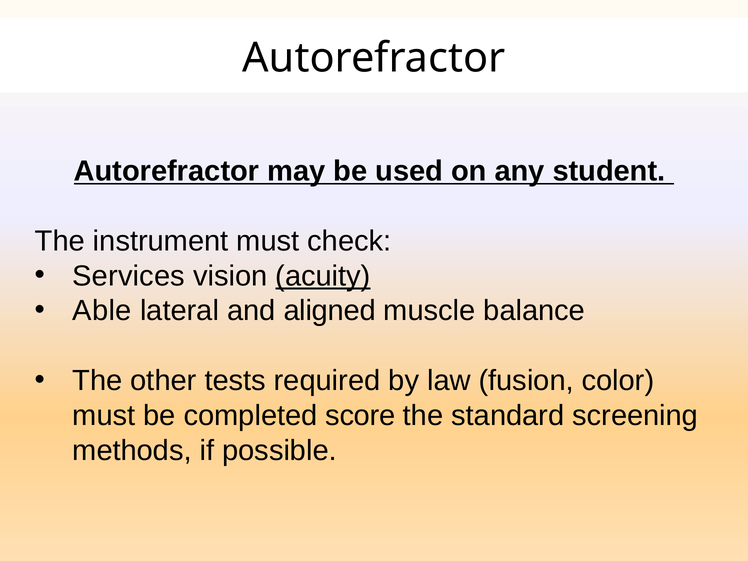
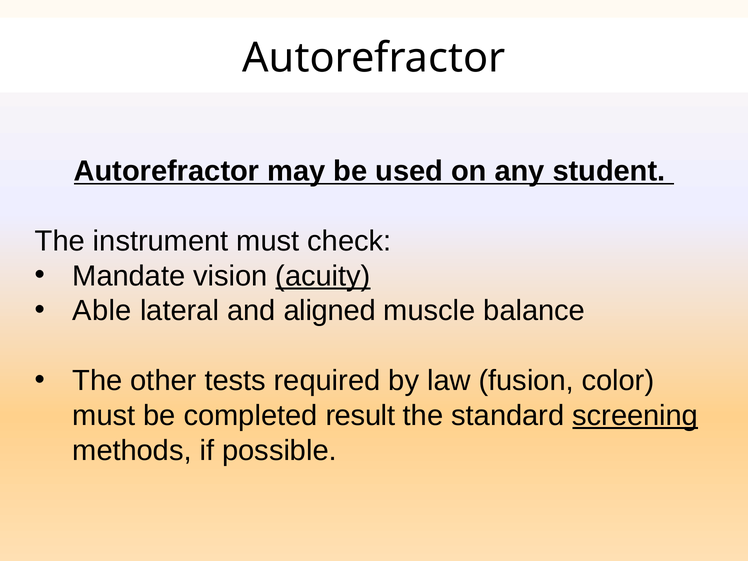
Services: Services -> Mandate
score: score -> result
screening underline: none -> present
